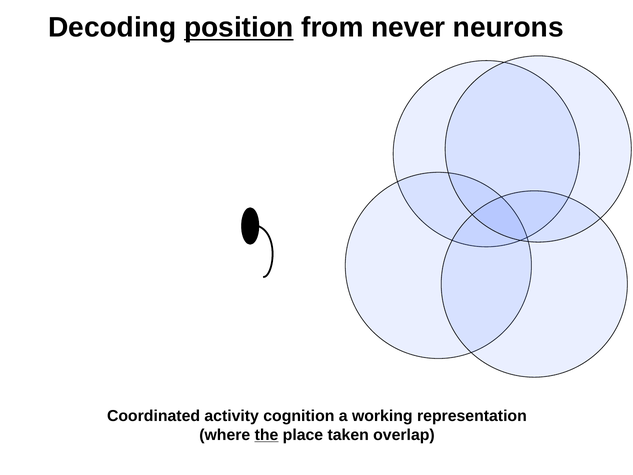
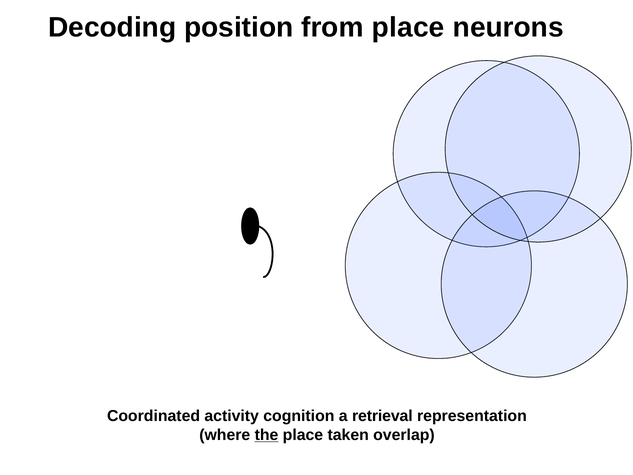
position underline: present -> none
from never: never -> place
working: working -> retrieval
